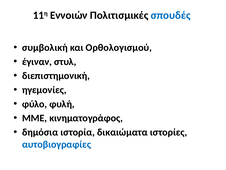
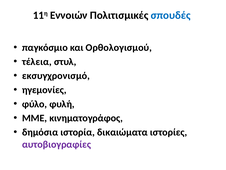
συμβολική: συμβολική -> παγκόσμιο
έγιναν: έγιναν -> τέλεια
διεπιστημονική: διεπιστημονική -> εκσυγχρονισμό
αυτοβιογραφίες colour: blue -> purple
